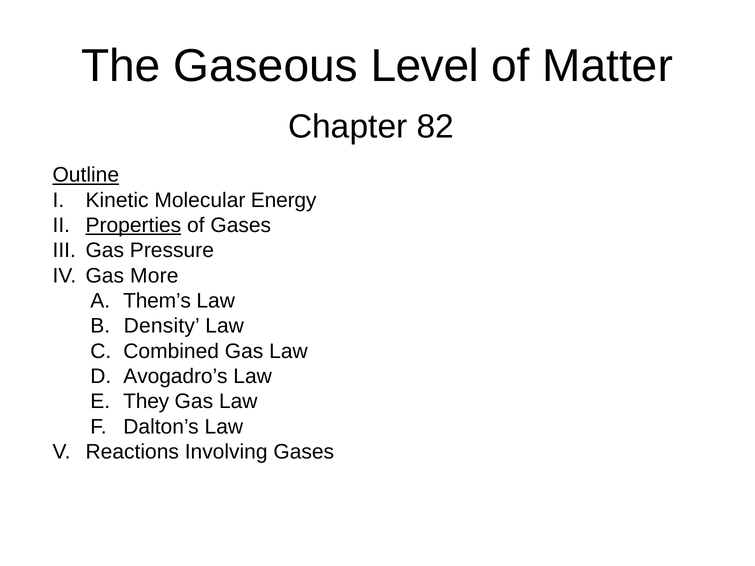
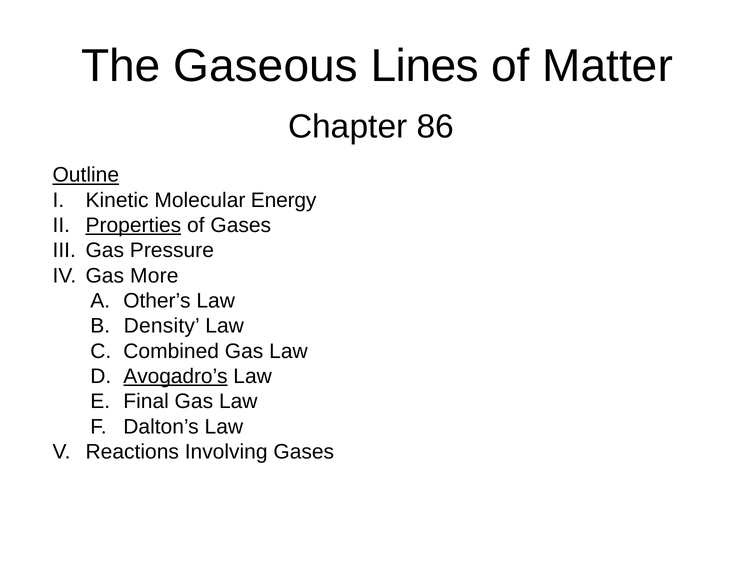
Level: Level -> Lines
82: 82 -> 86
Them’s: Them’s -> Other’s
Avogadro’s underline: none -> present
They: They -> Final
